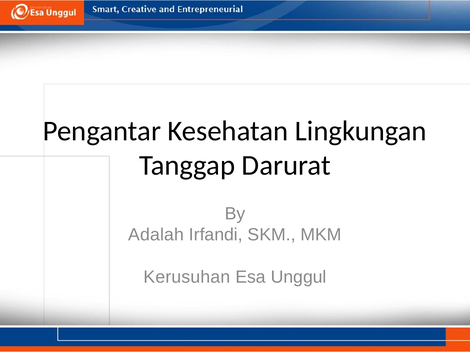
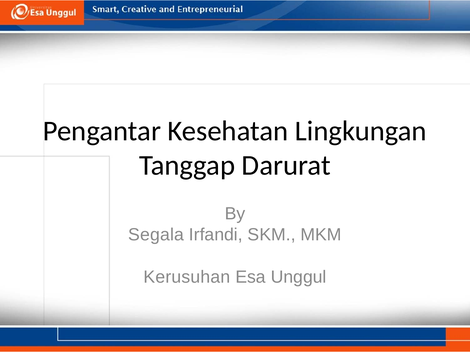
Adalah: Adalah -> Segala
